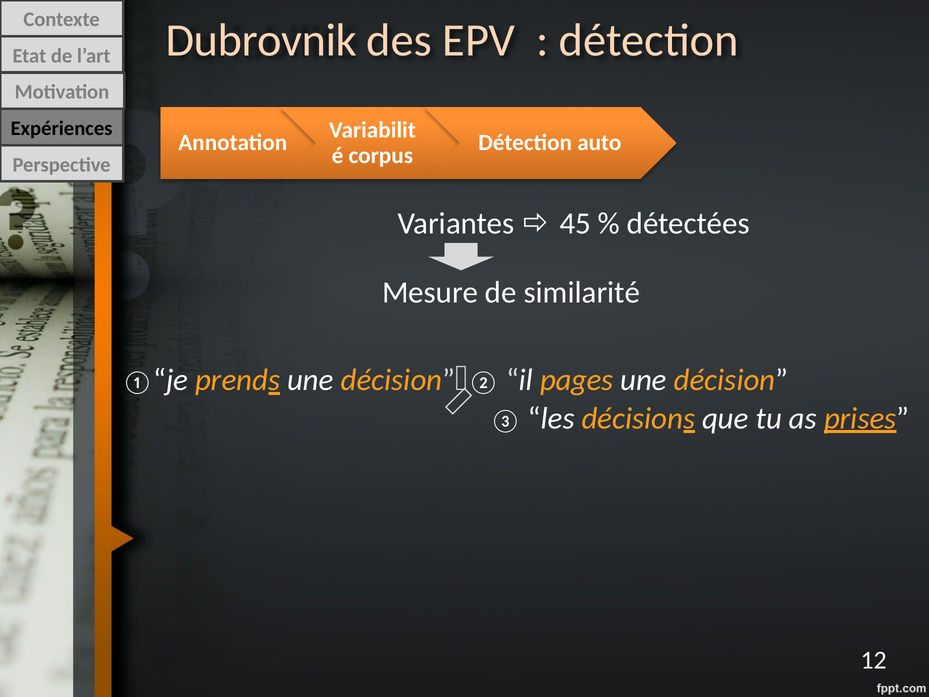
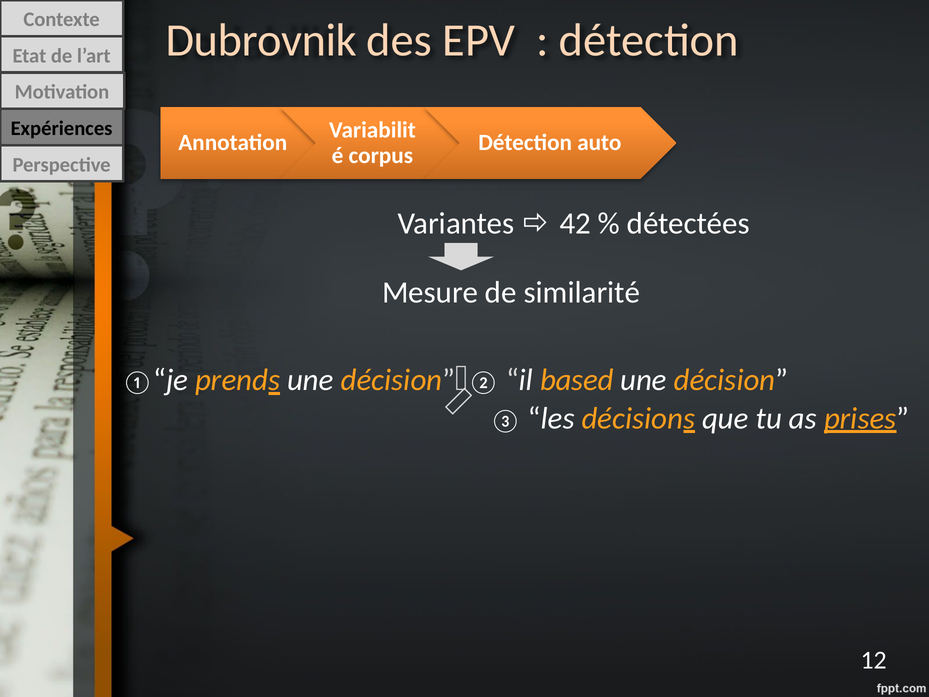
45: 45 -> 42
pages: pages -> based
